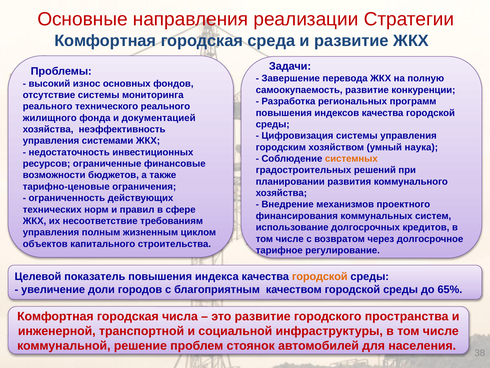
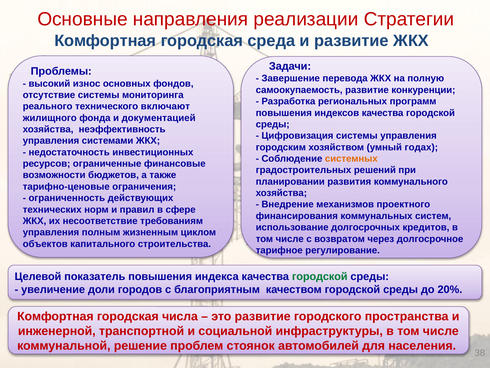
технического реального: реального -> включают
наука: наука -> годах
городской at (320, 276) colour: orange -> green
65%: 65% -> 20%
